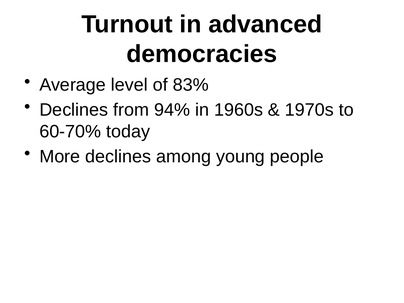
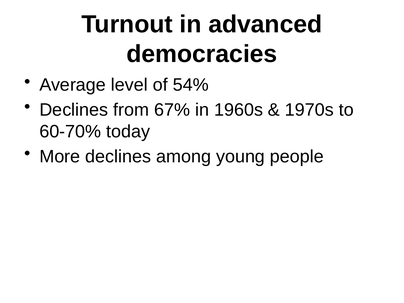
83%: 83% -> 54%
94%: 94% -> 67%
